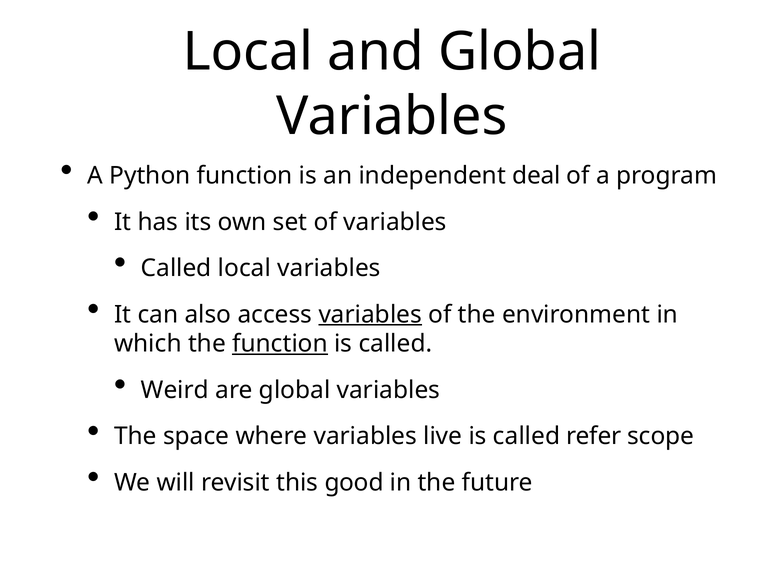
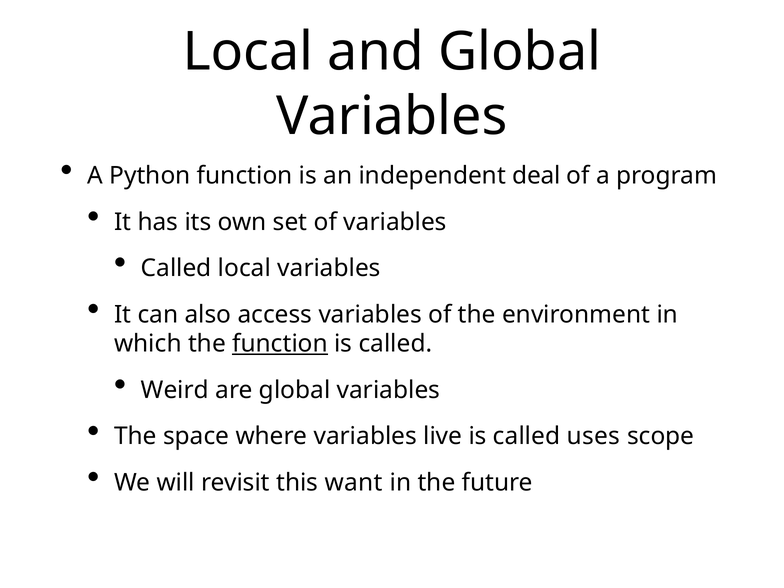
variables at (370, 314) underline: present -> none
refer: refer -> uses
good: good -> want
